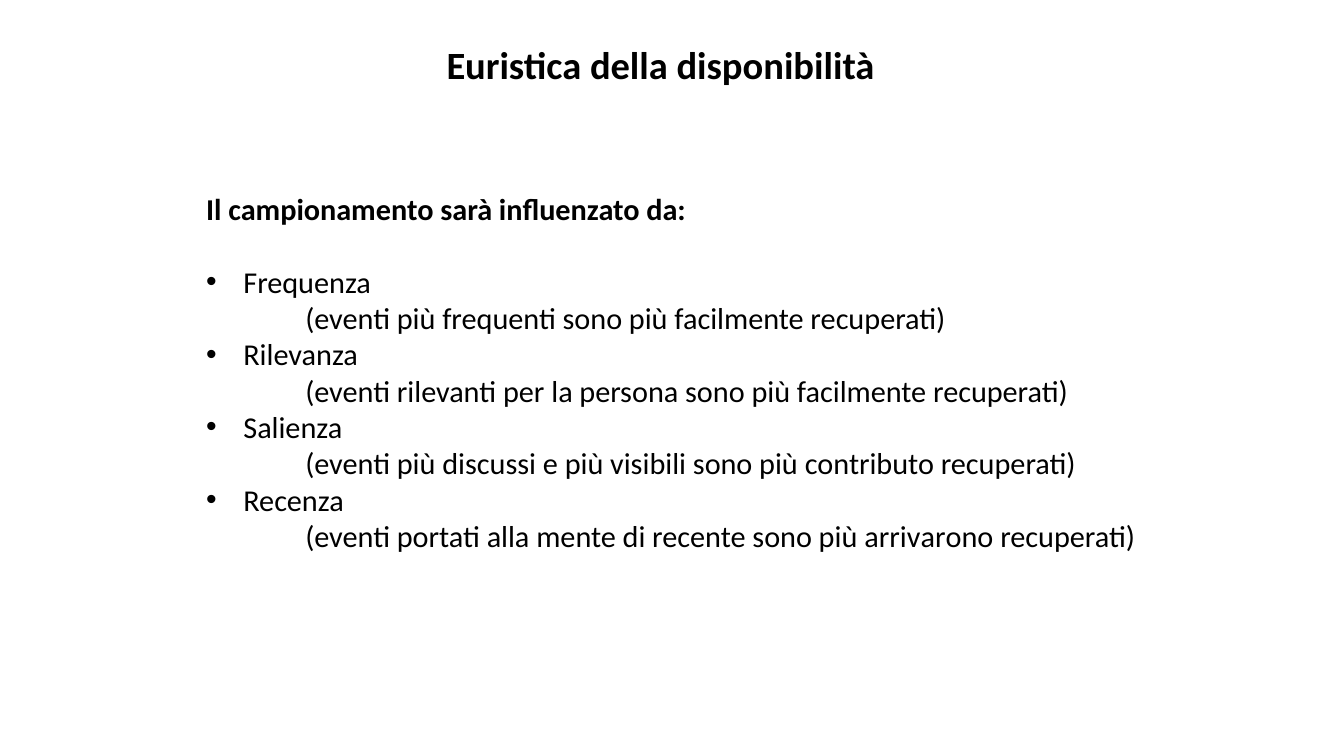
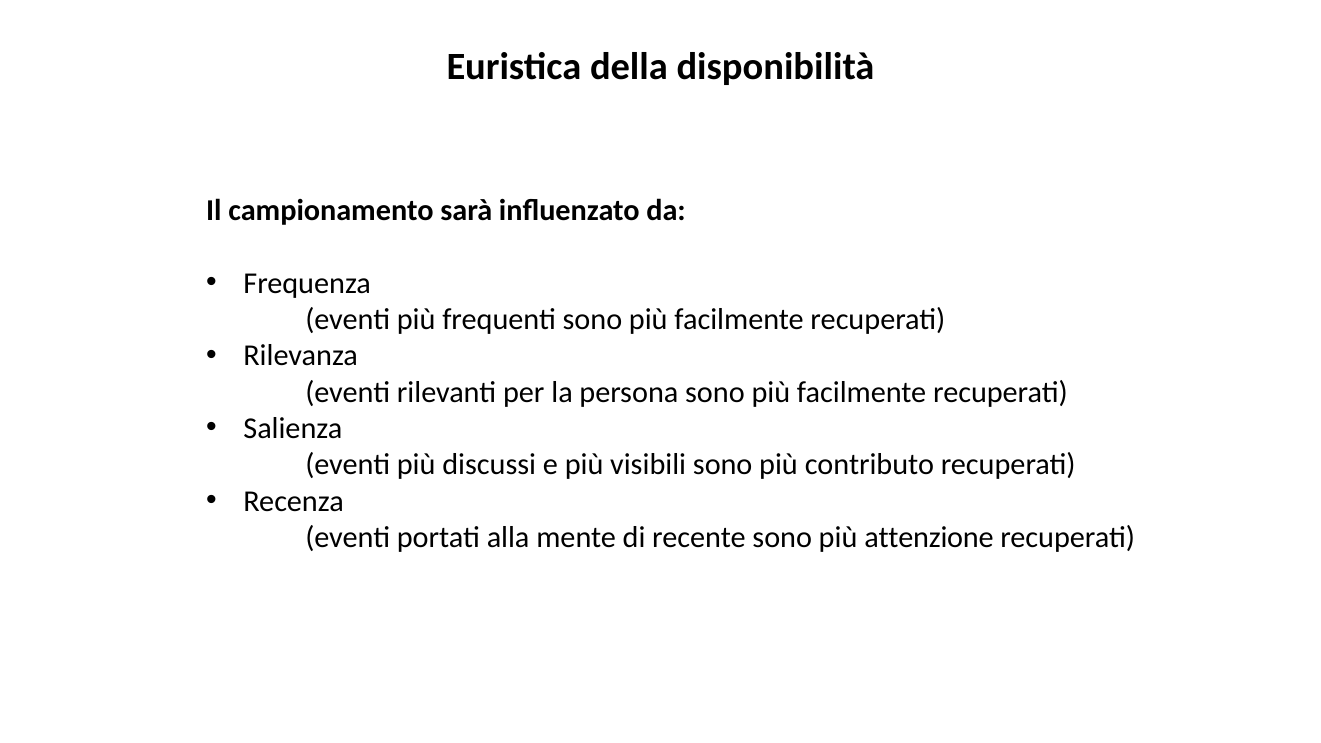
arrivarono: arrivarono -> attenzione
